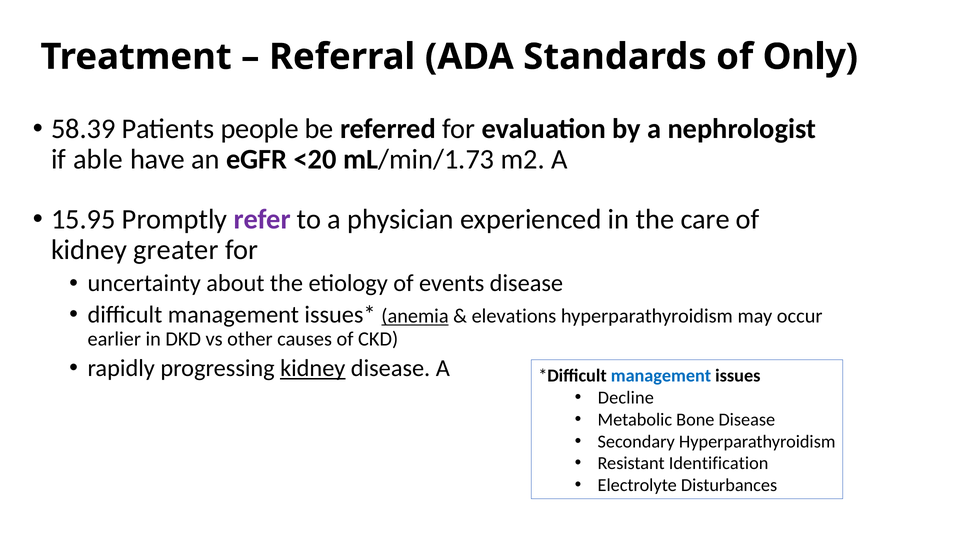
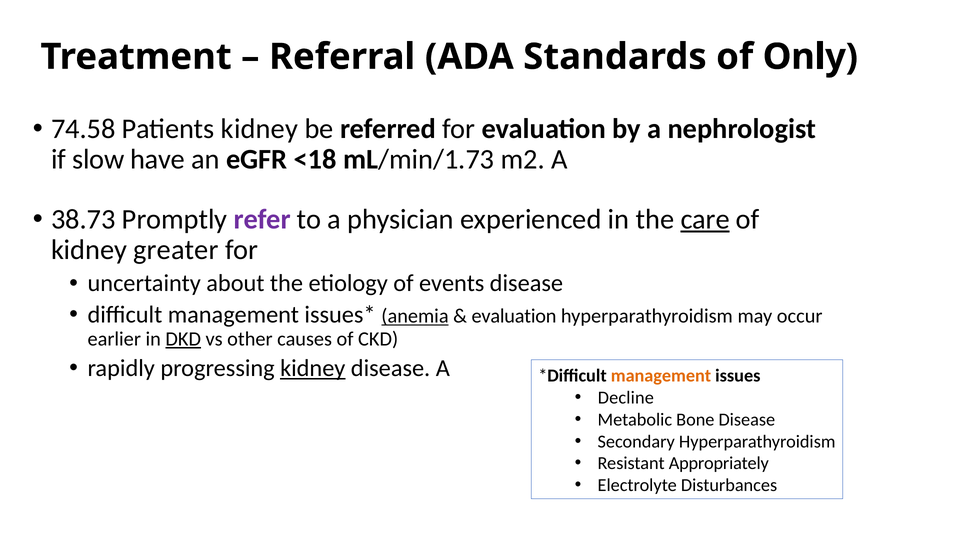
58.39: 58.39 -> 74.58
Patients people: people -> kidney
able: able -> slow
<20: <20 -> <18
15.95: 15.95 -> 38.73
care underline: none -> present
elevations at (514, 316): elevations -> evaluation
DKD underline: none -> present
management at (661, 376) colour: blue -> orange
Identification: Identification -> Appropriately
